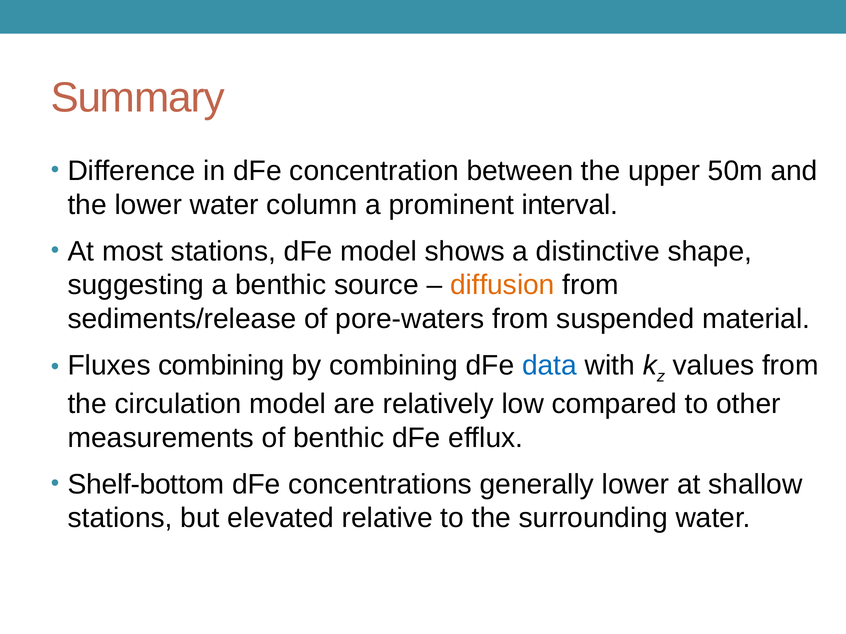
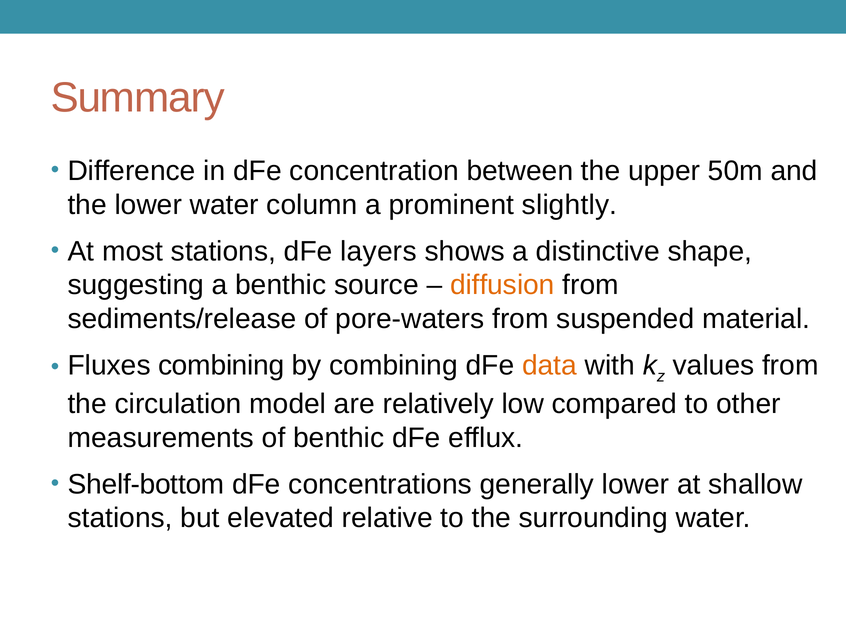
interval: interval -> slightly
dFe model: model -> layers
data colour: blue -> orange
